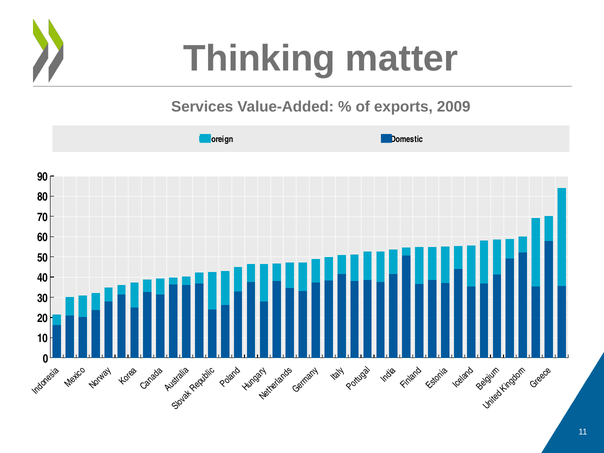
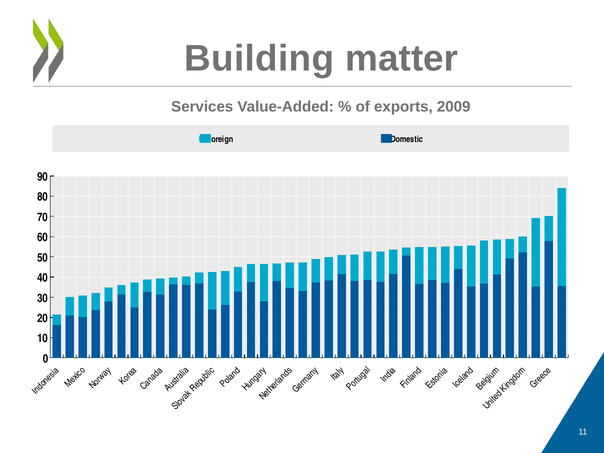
Thinking: Thinking -> Building
